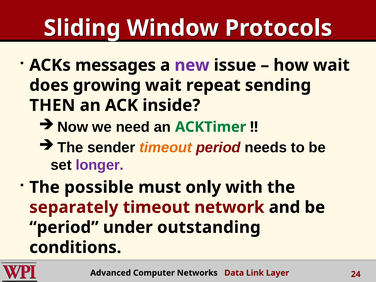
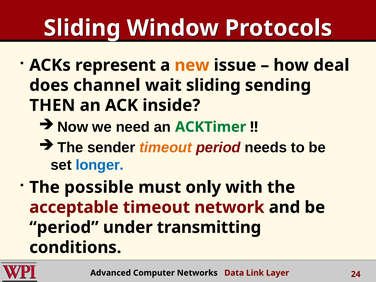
messages: messages -> represent
new colour: purple -> orange
how wait: wait -> deal
growing: growing -> channel
wait repeat: repeat -> sliding
longer colour: purple -> blue
separately: separately -> acceptable
outstanding: outstanding -> transmitting
